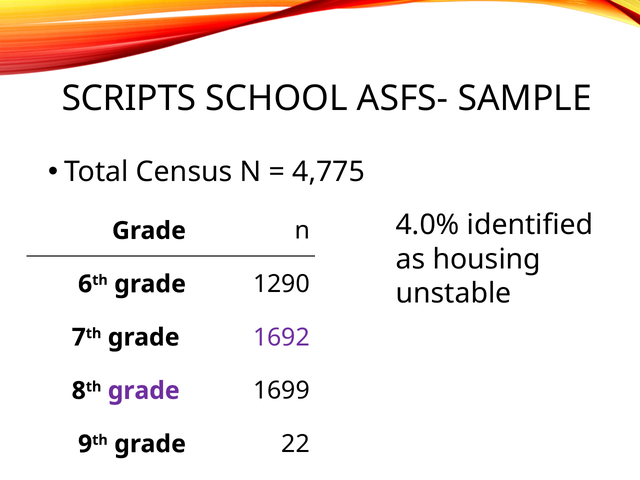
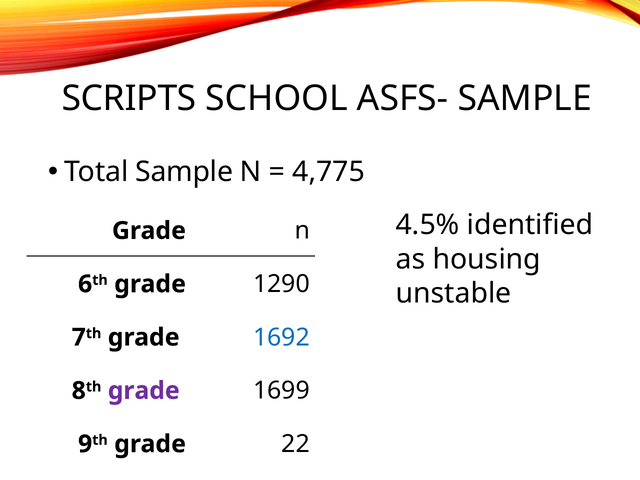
Total Census: Census -> Sample
4.0%: 4.0% -> 4.5%
1692 colour: purple -> blue
